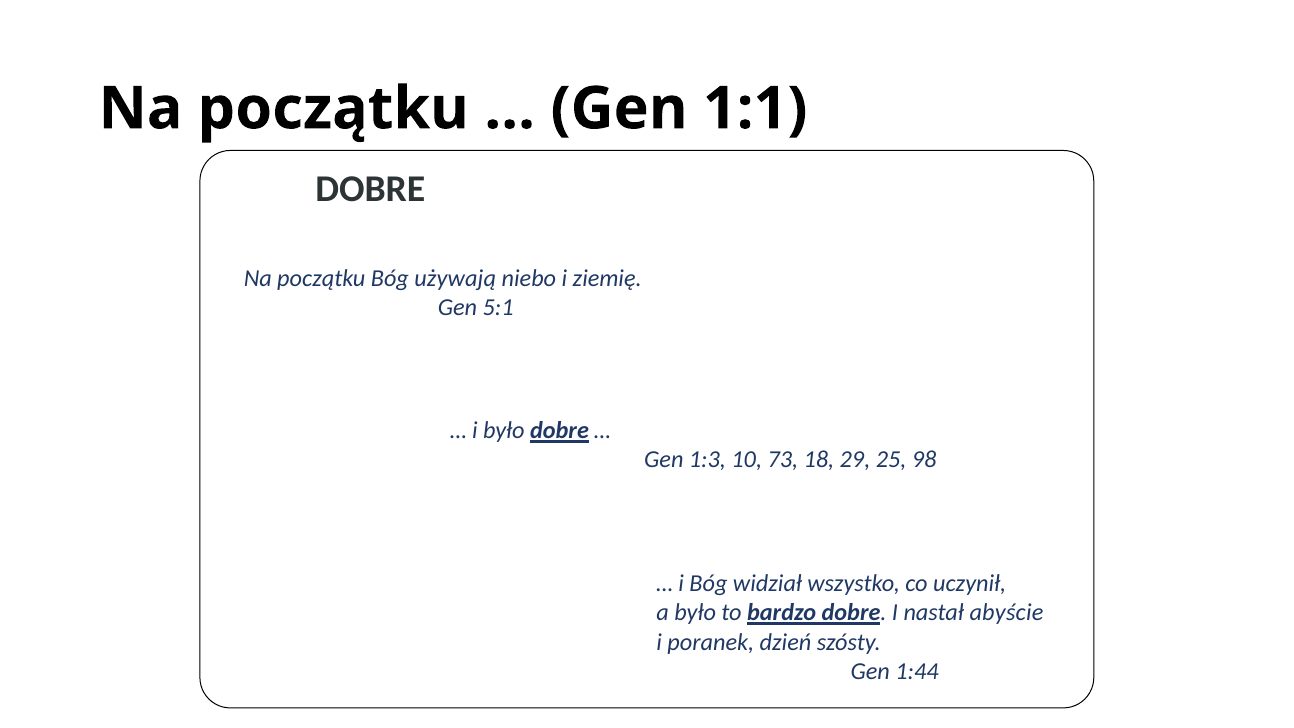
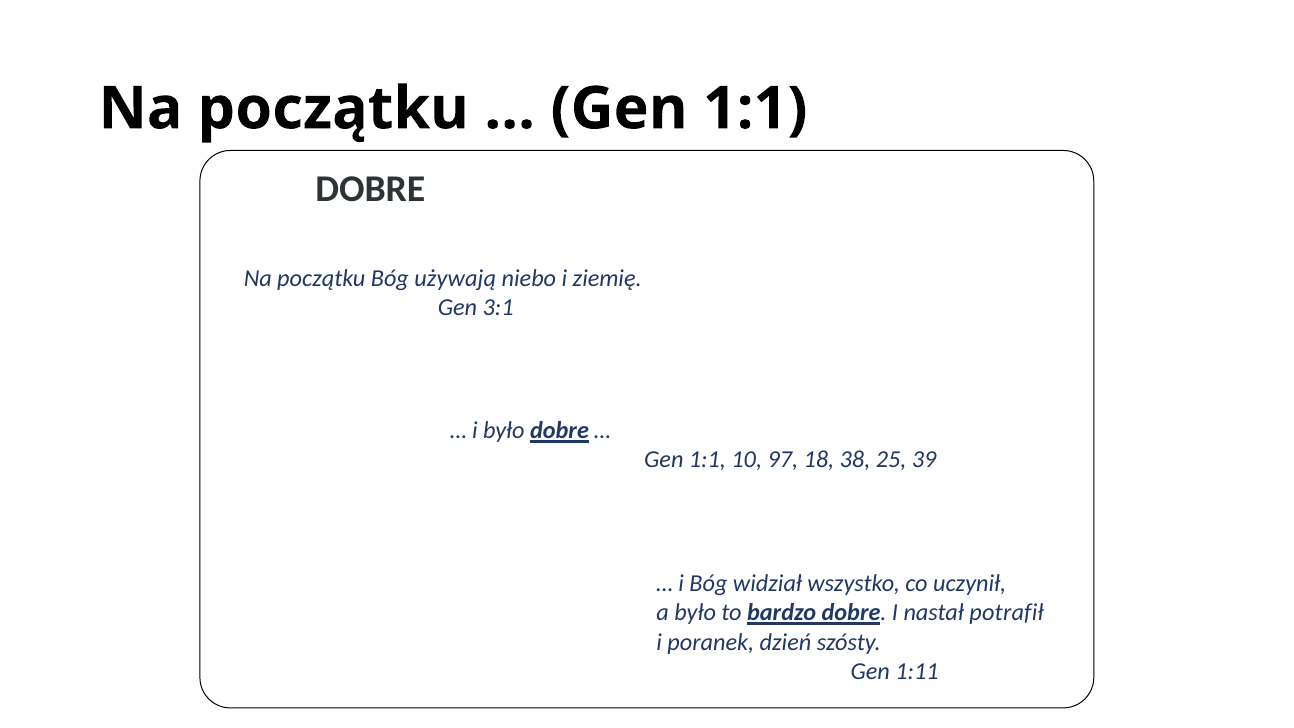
5:1: 5:1 -> 3:1
1:3 at (707, 460): 1:3 -> 1:1
73: 73 -> 97
29: 29 -> 38
98: 98 -> 39
abyście: abyście -> potrafił
1:44: 1:44 -> 1:11
